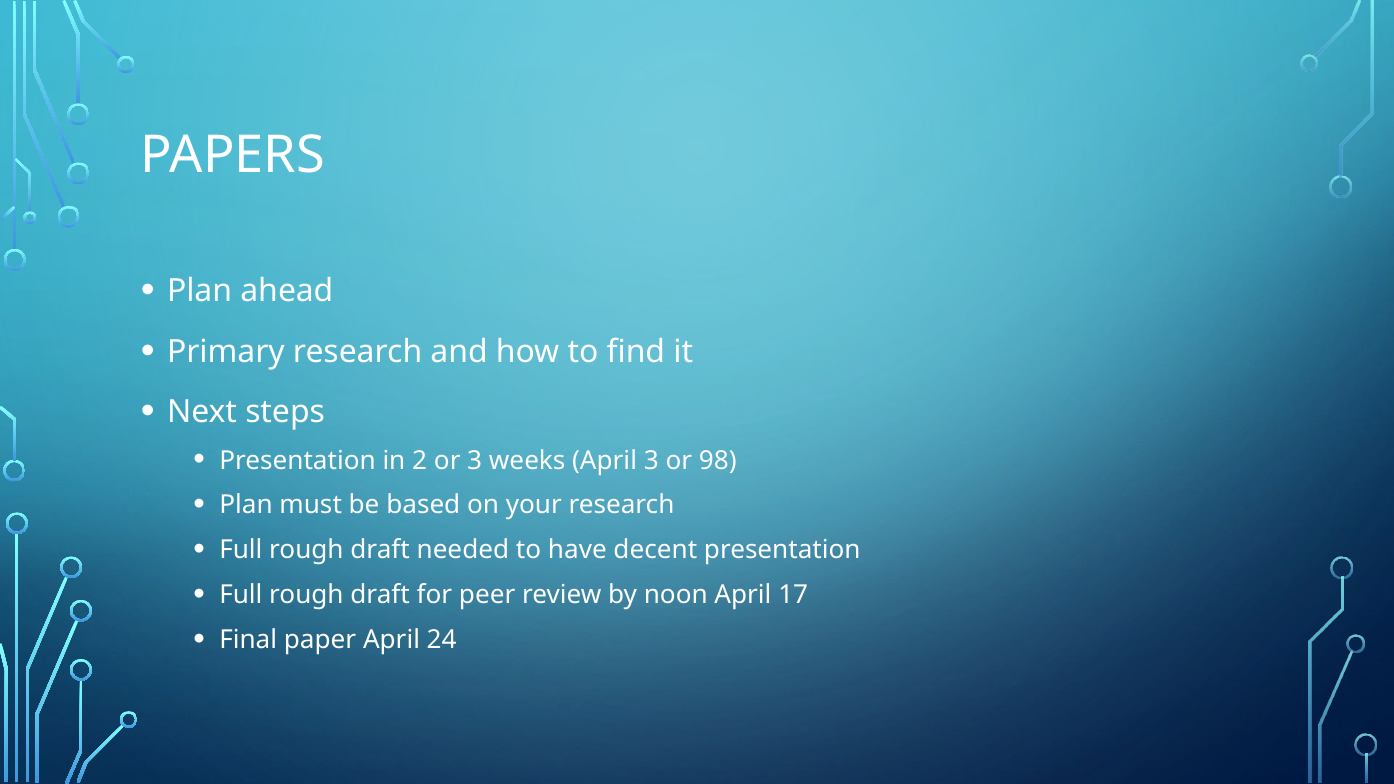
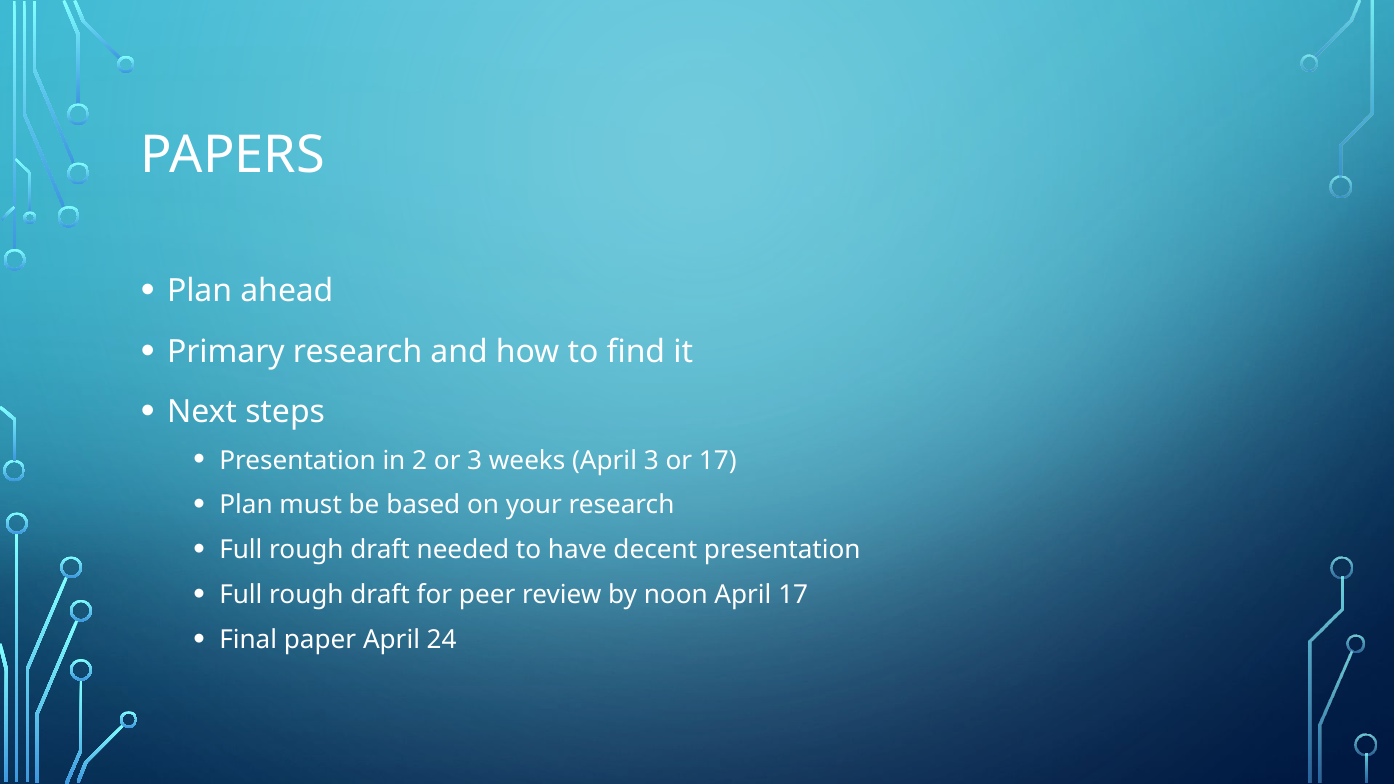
or 98: 98 -> 17
